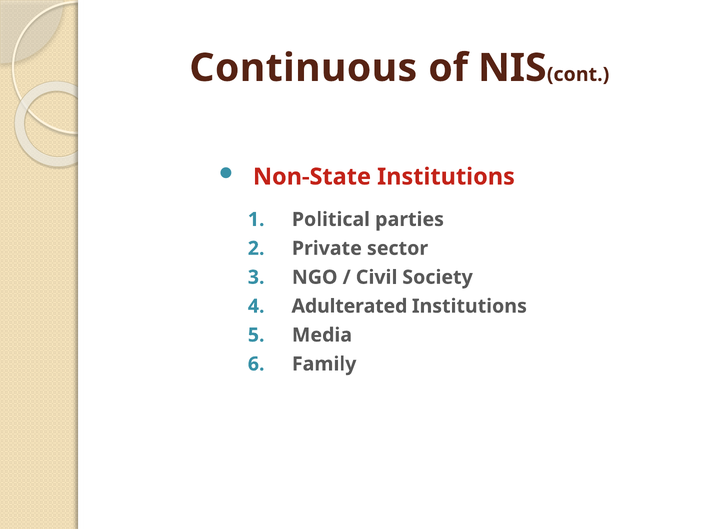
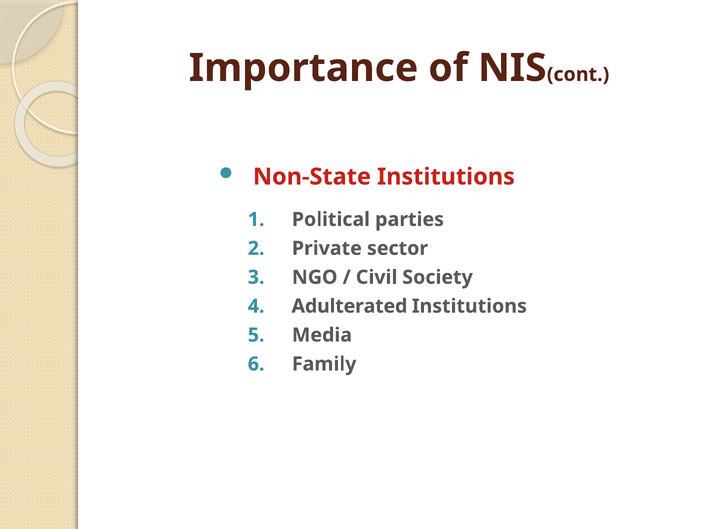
Continuous: Continuous -> Importance
